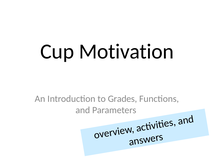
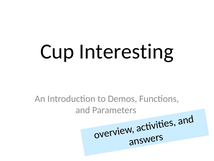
Motivation: Motivation -> Interesting
Grades: Grades -> Demos
